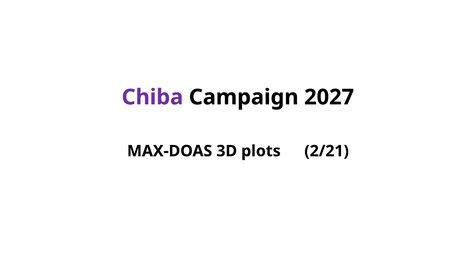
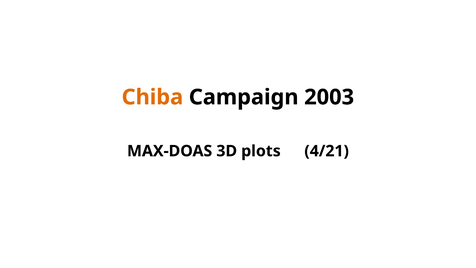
Chiba colour: purple -> orange
2027: 2027 -> 2003
2/21: 2/21 -> 4/21
